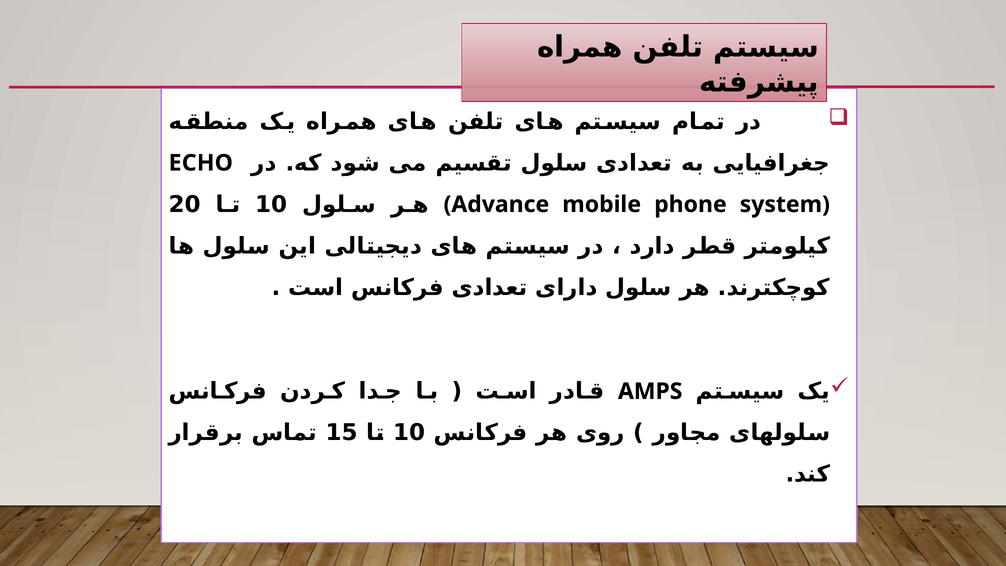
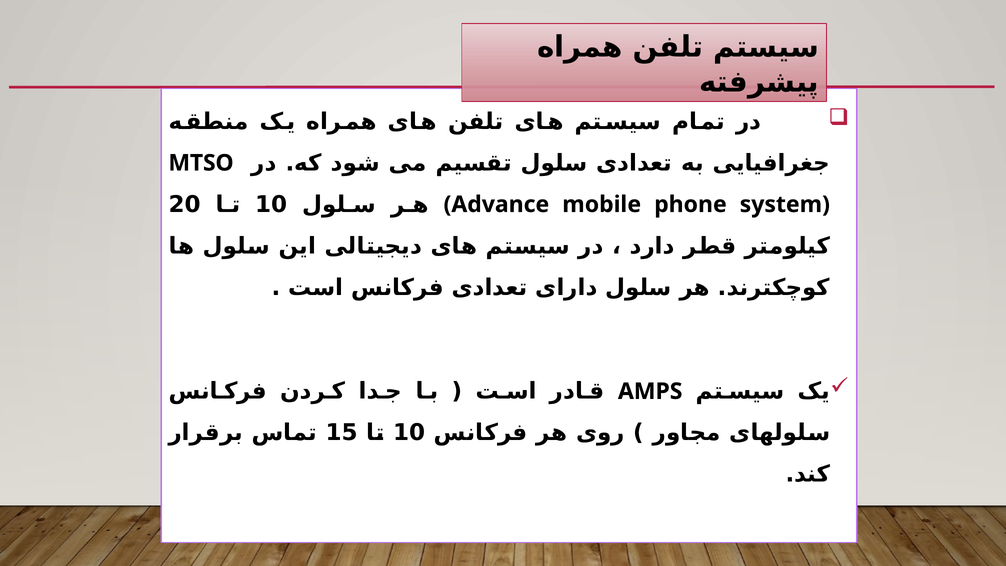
ECHO: ECHO -> MTSO
